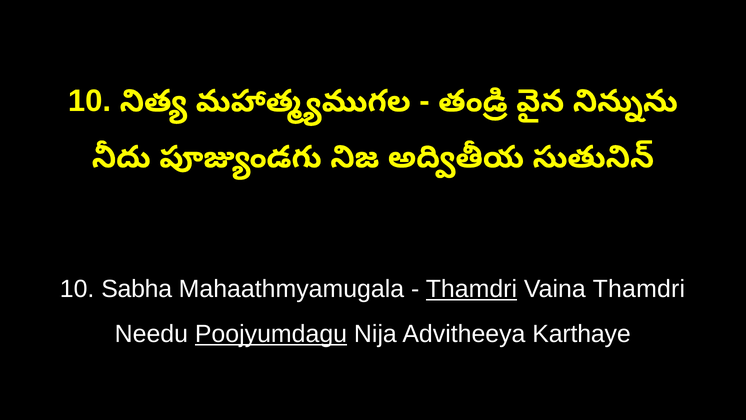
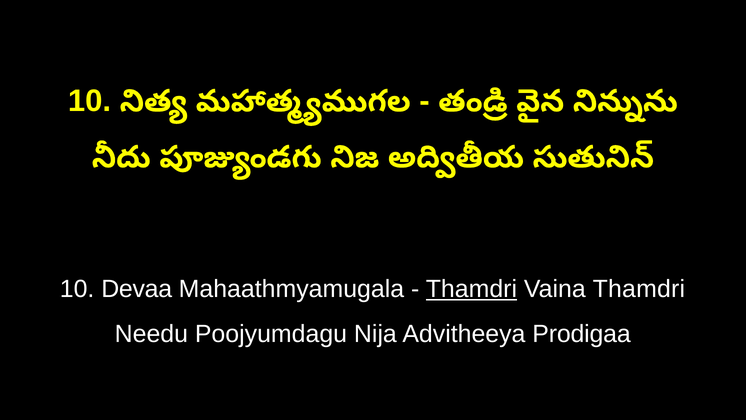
Sabha: Sabha -> Devaa
Poojyumdagu underline: present -> none
Karthaye: Karthaye -> Prodigaa
